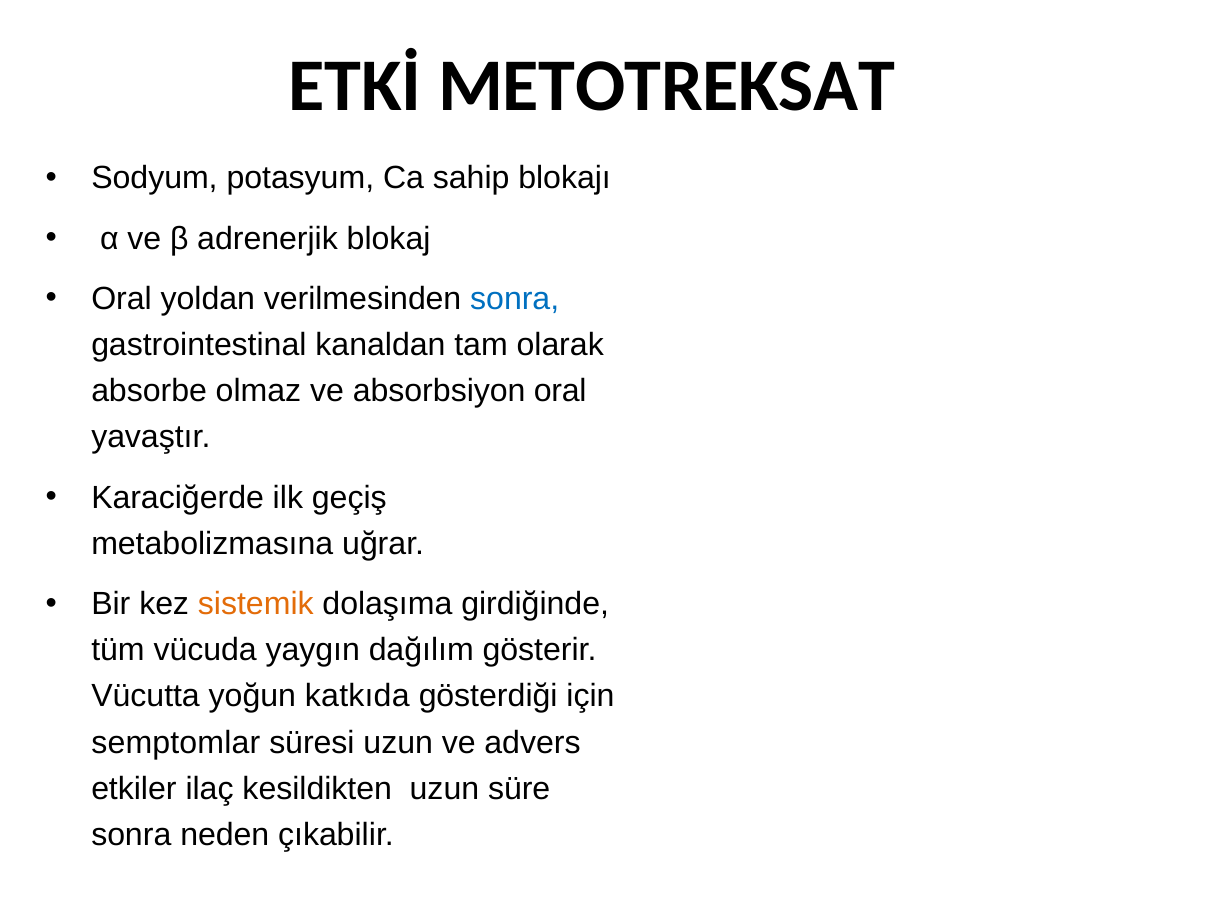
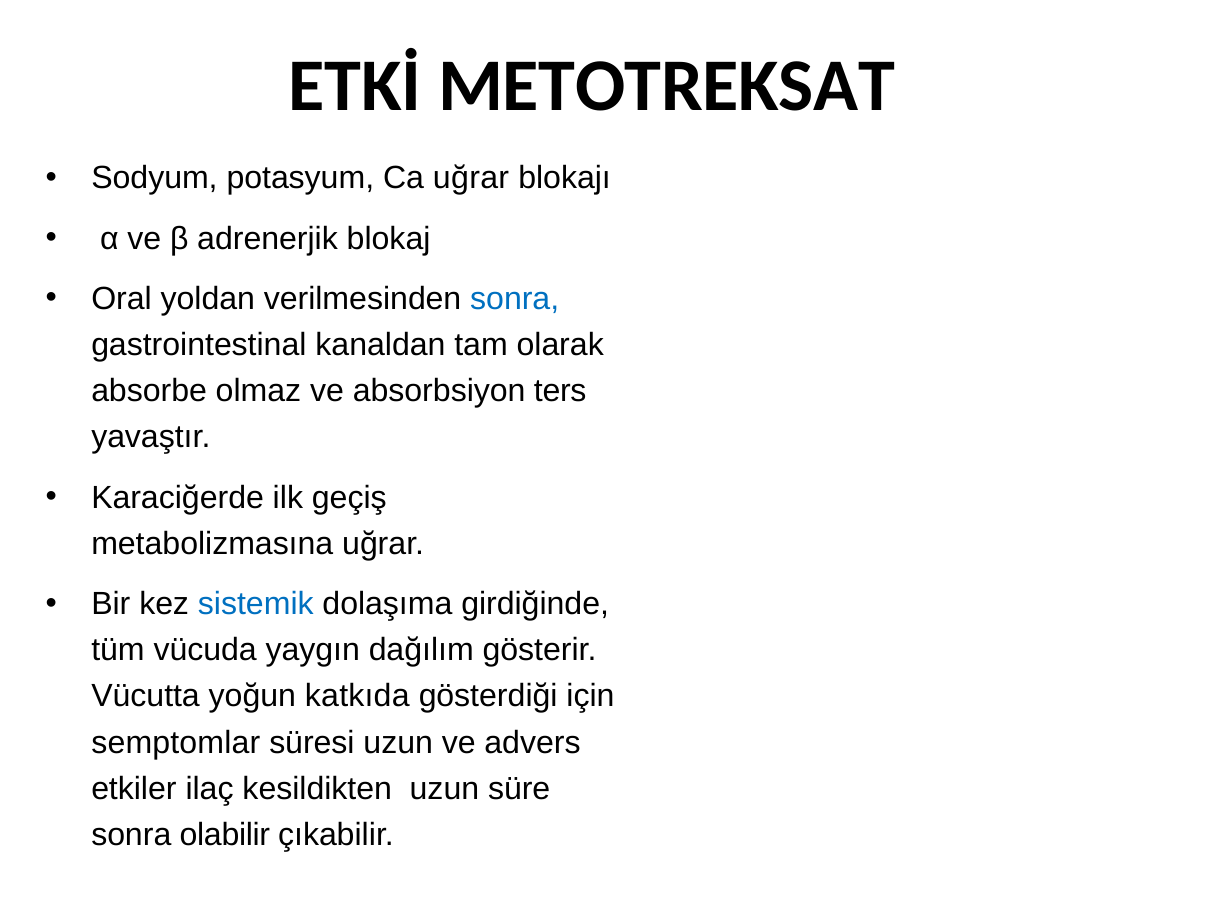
Ca sahip: sahip -> uğrar
absorbsiyon oral: oral -> ters
sistemik colour: orange -> blue
neden: neden -> olabilir
